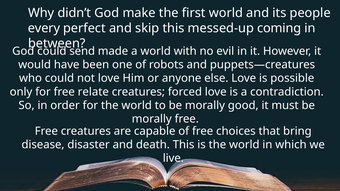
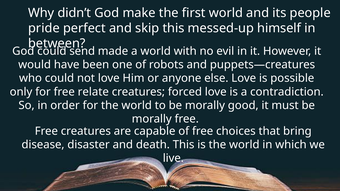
every: every -> pride
coming: coming -> himself
